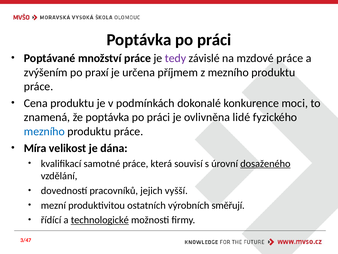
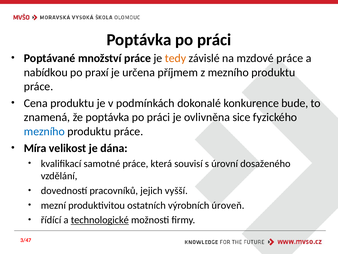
tedy colour: purple -> orange
zvýšením: zvýšením -> nabídkou
moci: moci -> bude
lidé: lidé -> sice
dosaženého underline: present -> none
směřují: směřují -> úroveň
